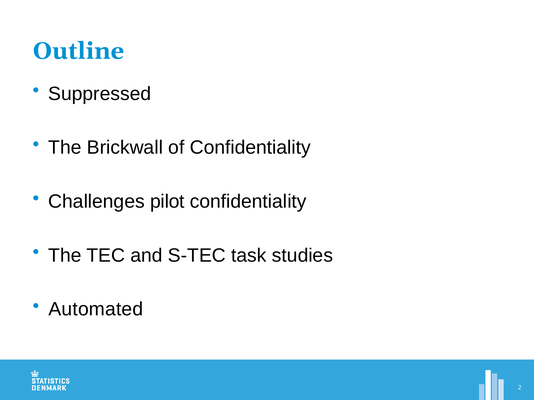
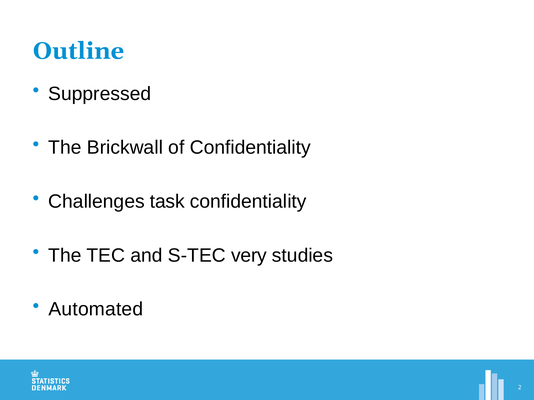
pilot: pilot -> task
task: task -> very
